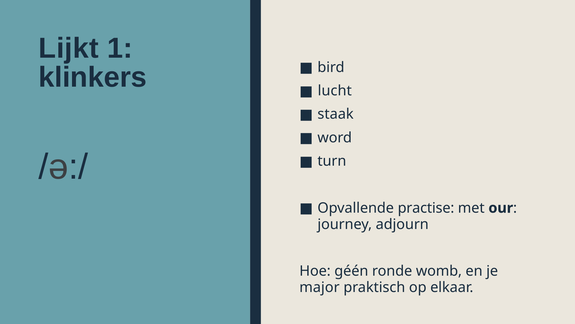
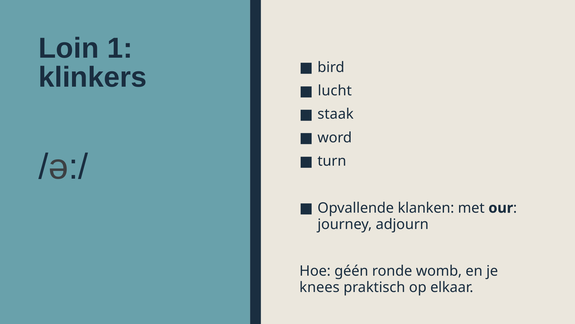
Lijkt: Lijkt -> Loin
practise: practise -> klanken
major: major -> knees
